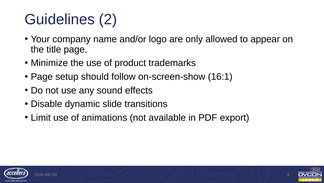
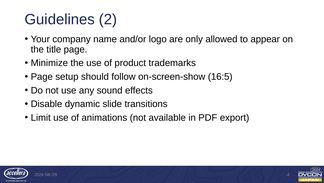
16:1: 16:1 -> 16:5
